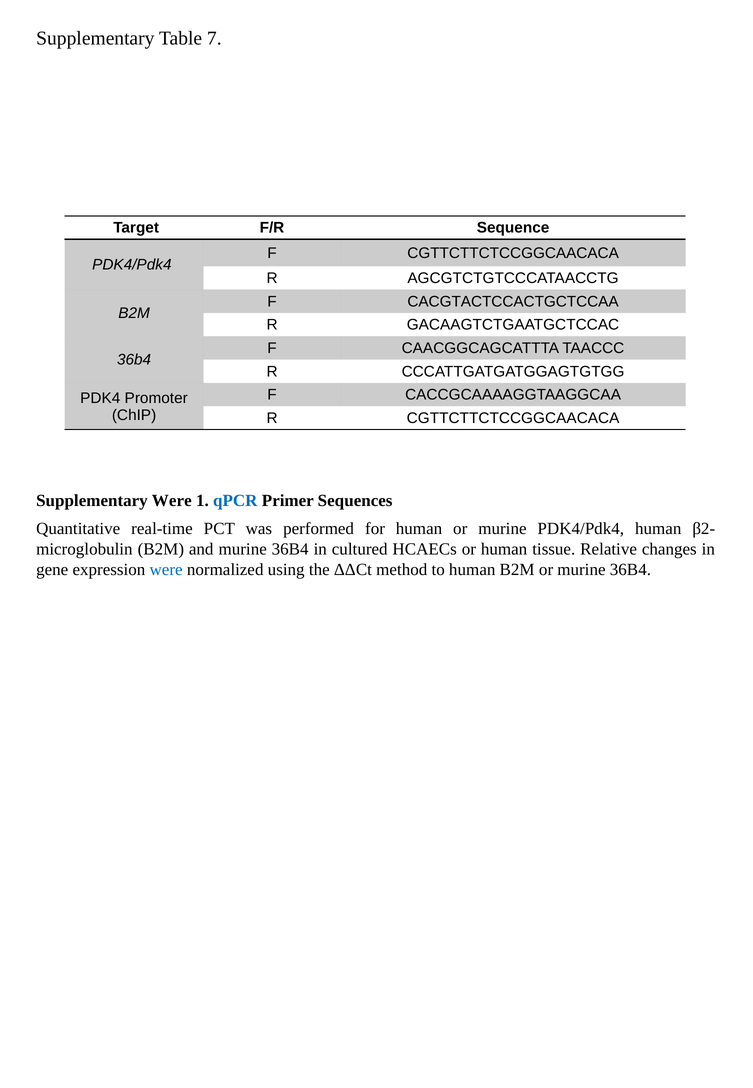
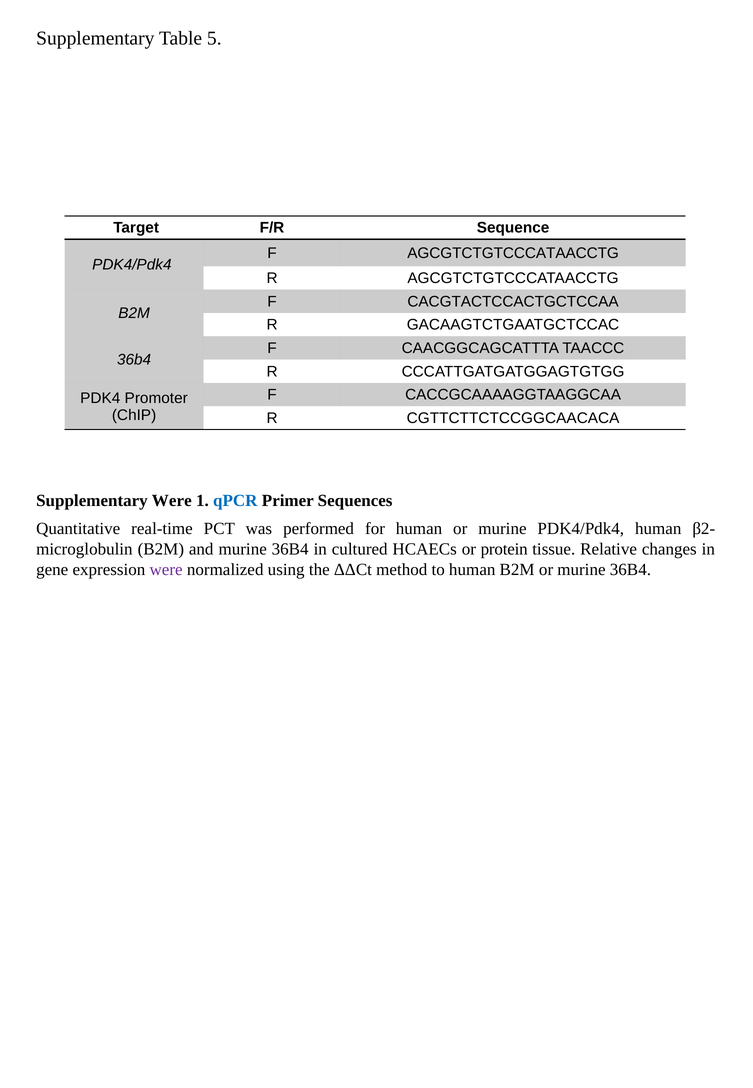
7: 7 -> 5
F CGTTCTTCTCCGGCAACACA: CGTTCTTCTCCGGCAACACA -> AGCGTCTGTCCCATAACCTG
or human: human -> protein
were at (166, 569) colour: blue -> purple
